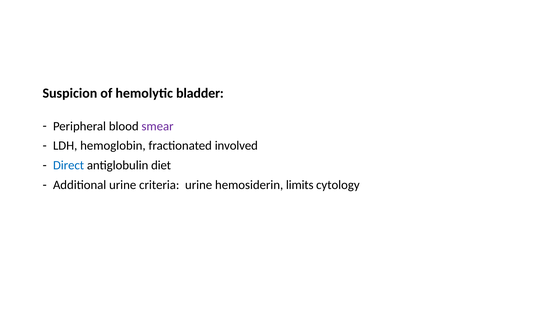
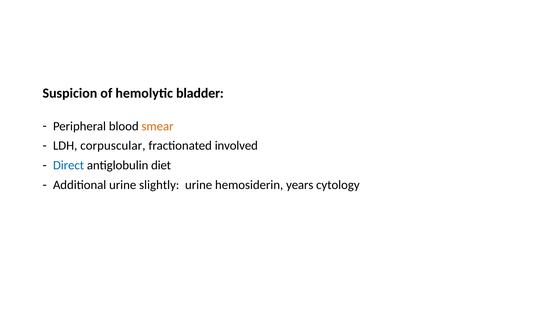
smear colour: purple -> orange
hemoglobin: hemoglobin -> corpuscular
criteria: criteria -> slightly
limits: limits -> years
